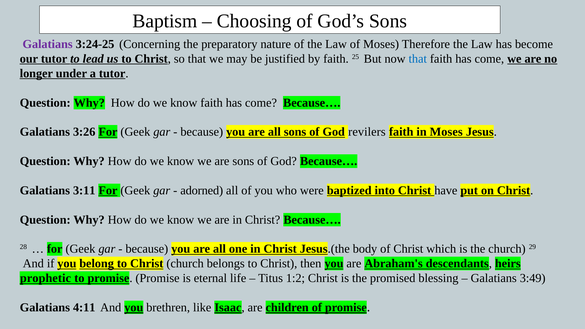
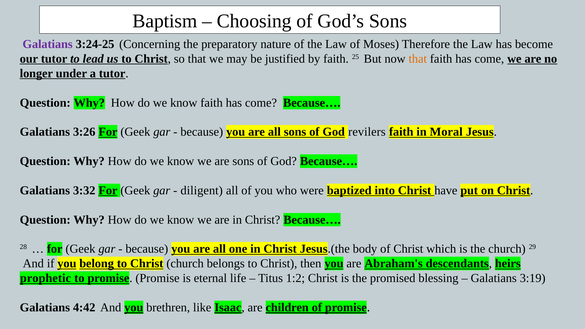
that at (418, 59) colour: blue -> orange
in Moses: Moses -> Moral
3:11: 3:11 -> 3:32
adorned: adorned -> diligent
3:49: 3:49 -> 3:19
4:11: 4:11 -> 4:42
